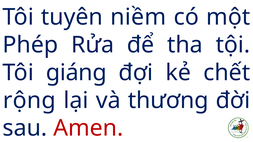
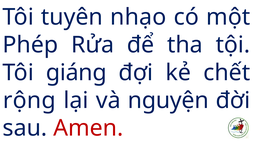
niềm: niềm -> nhạo
thương: thương -> nguyện
